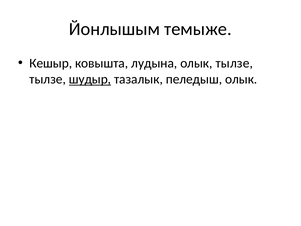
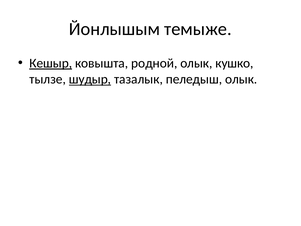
Кешыр underline: none -> present
лудына: лудына -> родной
олык тылзе: тылзе -> кушко
